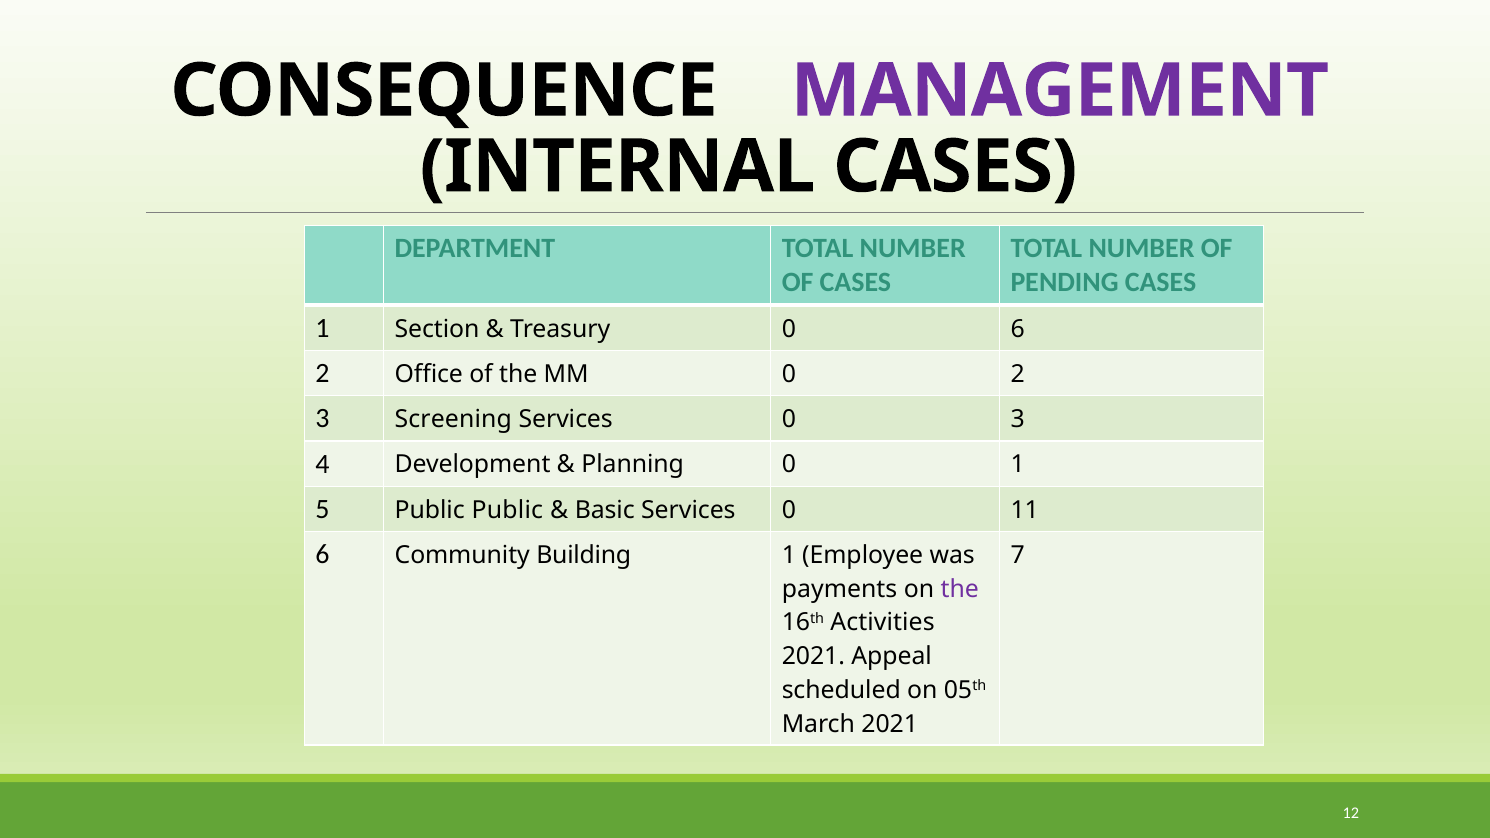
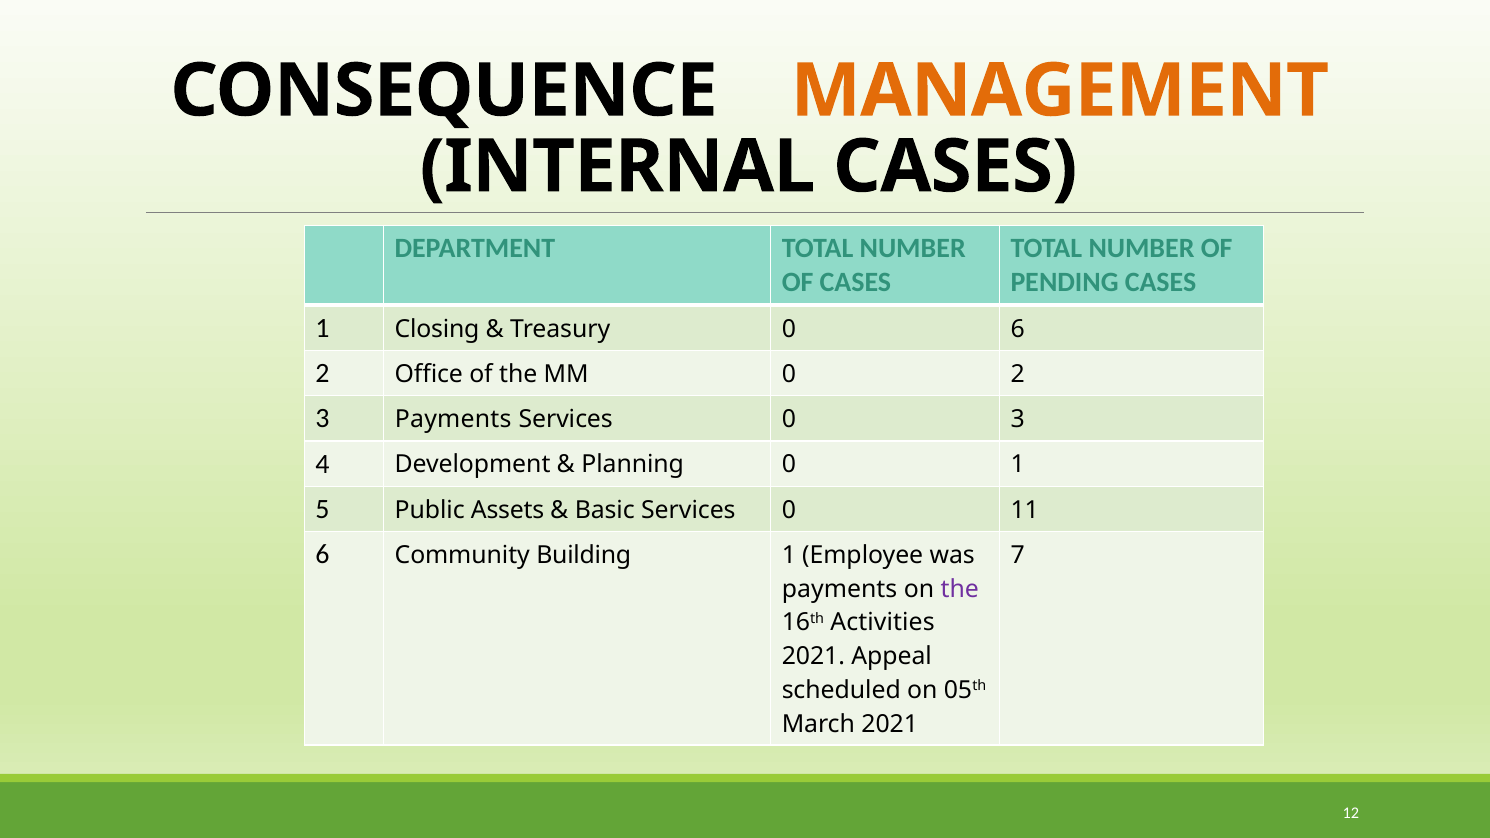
MANAGEMENT colour: purple -> orange
Section: Section -> Closing
3 Screening: Screening -> Payments
Public Public: Public -> Assets
